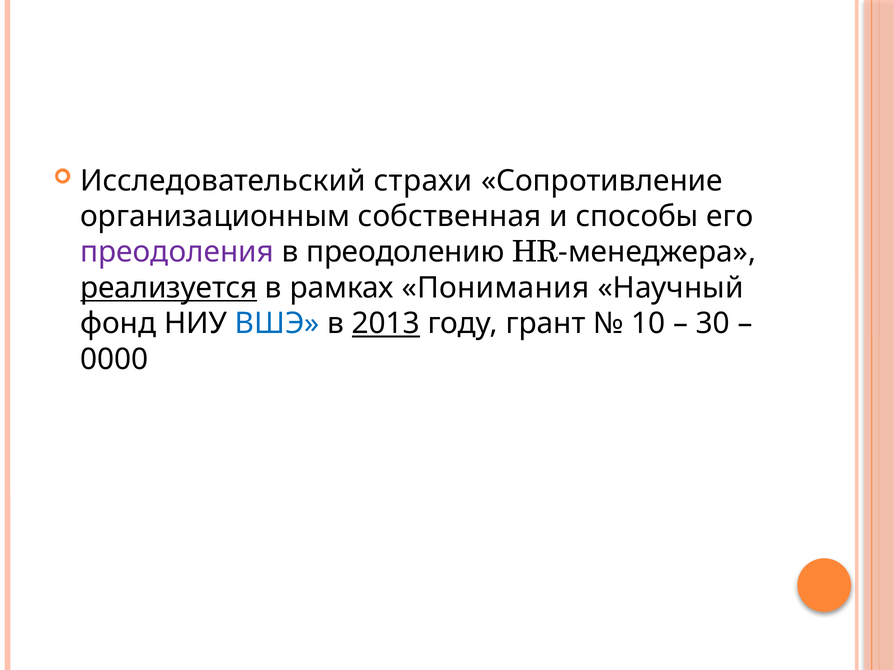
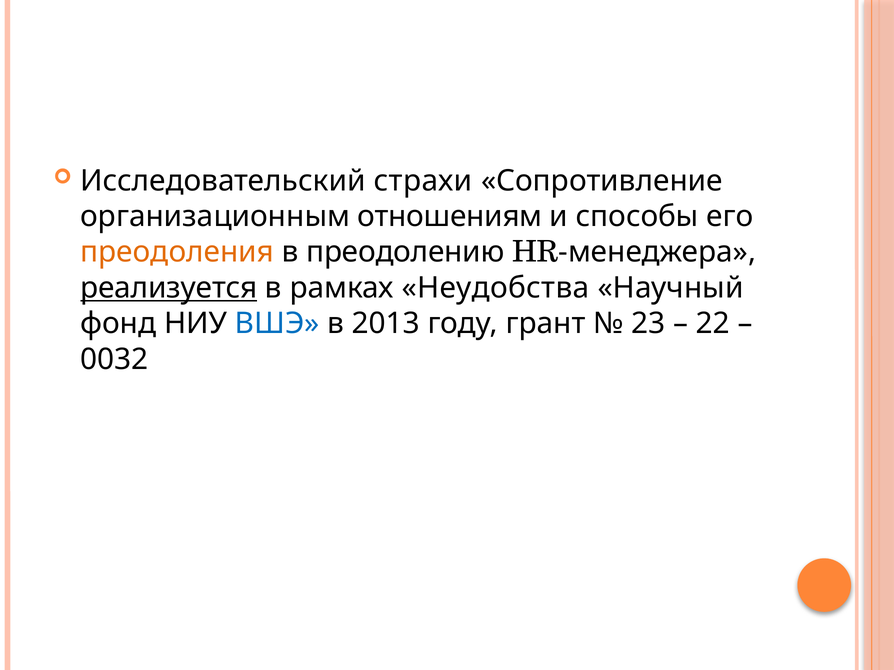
собственная: собственная -> отношениям
преодоления colour: purple -> orange
Понимания: Понимания -> Неудобства
2013 underline: present -> none
10: 10 -> 23
30: 30 -> 22
0000: 0000 -> 0032
